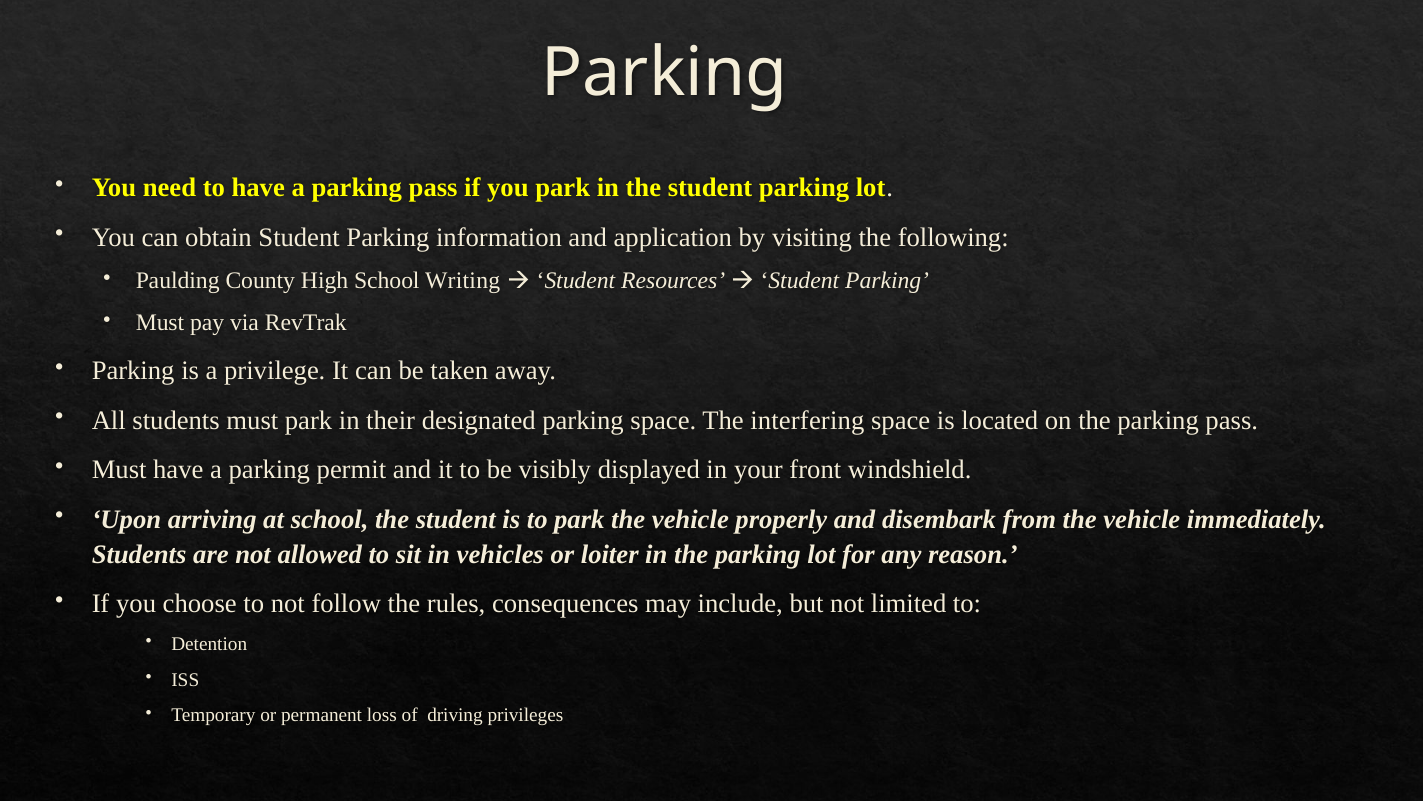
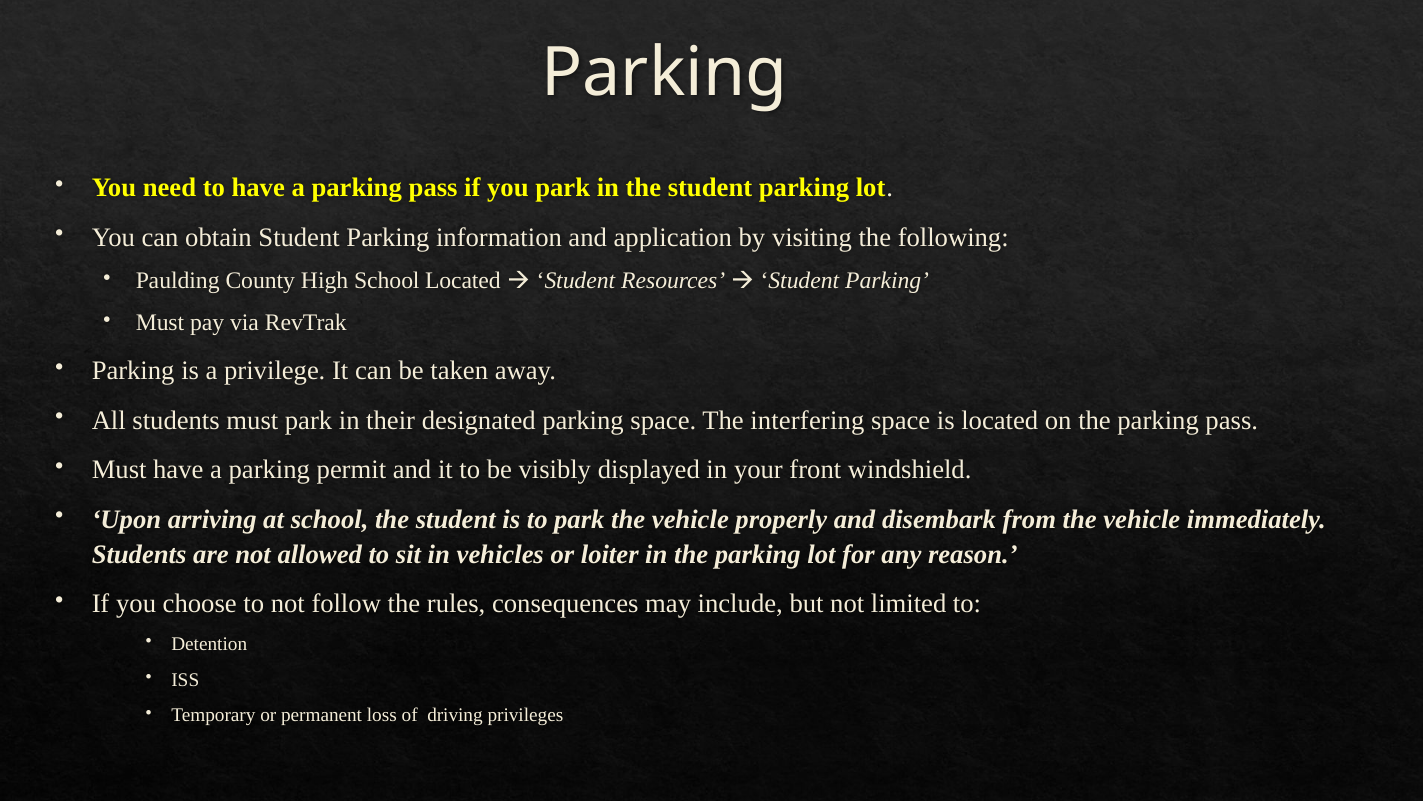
School Writing: Writing -> Located
